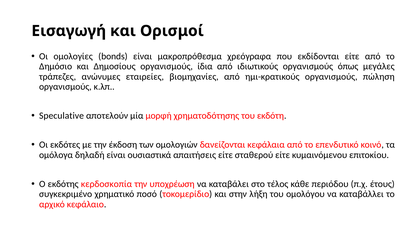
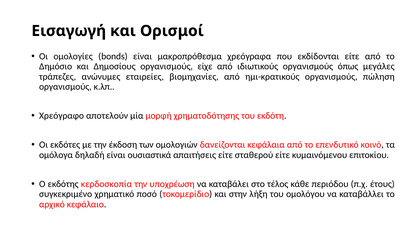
ίδια: ίδια -> είχε
Speculative: Speculative -> Χρεόγραφο
